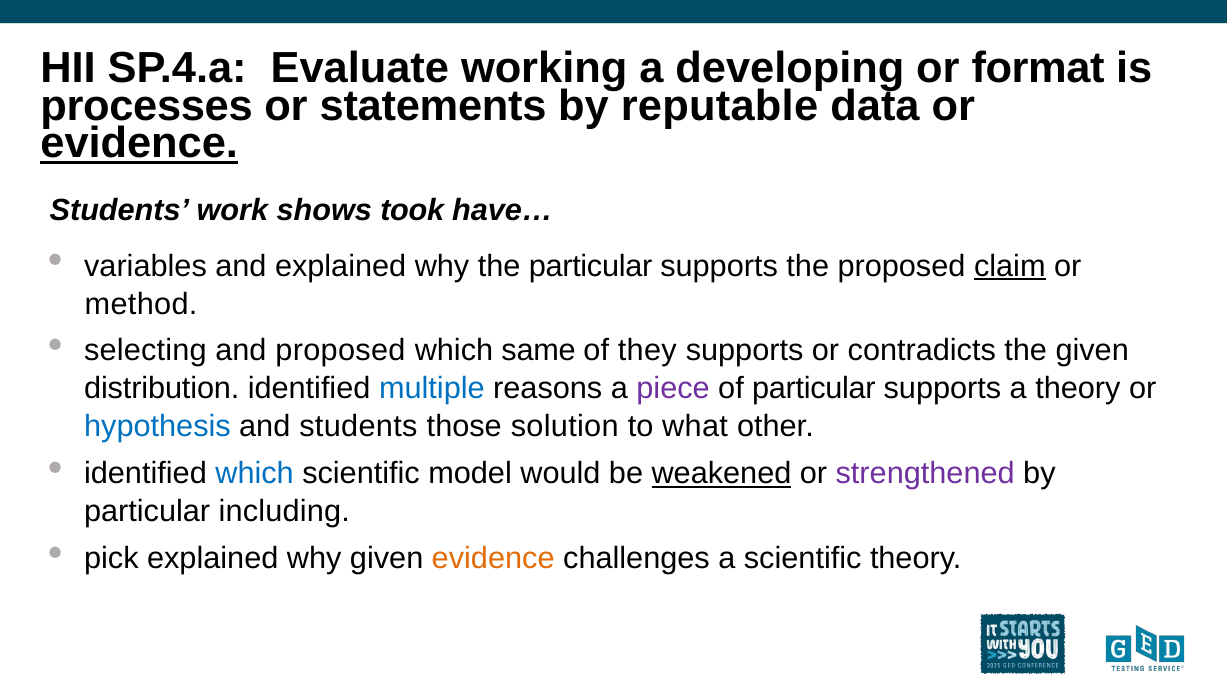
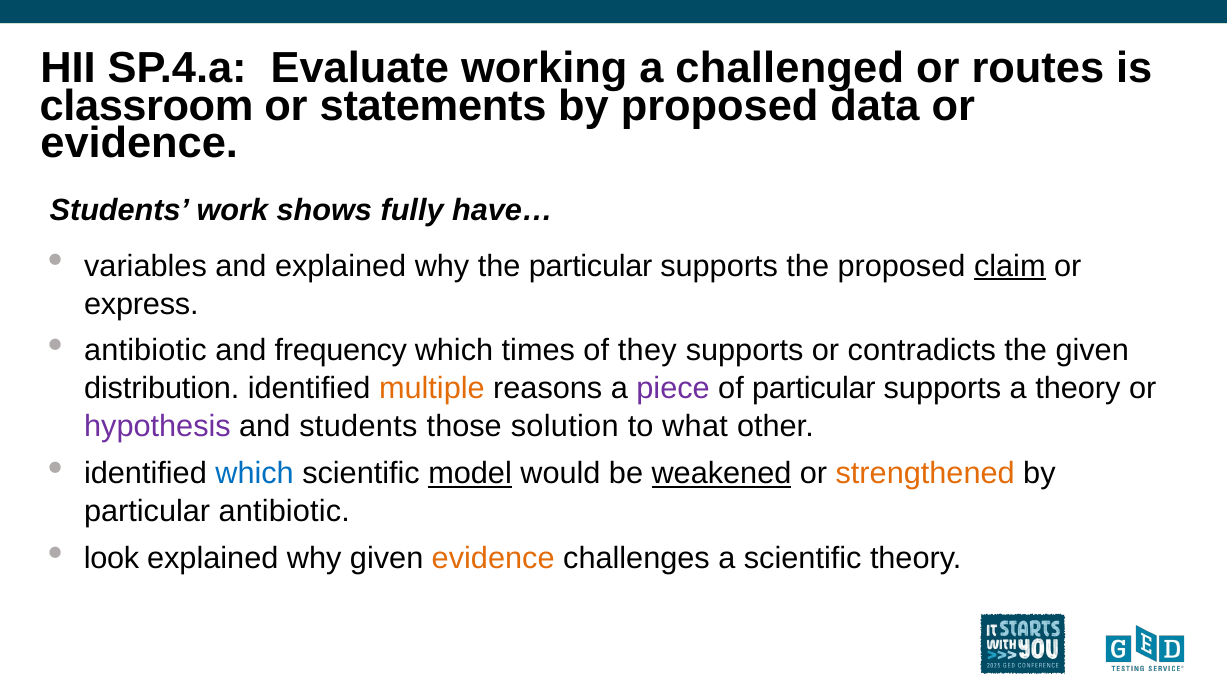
developing: developing -> challenged
format: format -> routes
processes: processes -> classroom
by reputable: reputable -> proposed
evidence at (139, 144) underline: present -> none
took: took -> fully
method: method -> express
selecting at (145, 351): selecting -> antibiotic
and proposed: proposed -> frequency
same: same -> times
multiple colour: blue -> orange
hypothesis colour: blue -> purple
model underline: none -> present
strengthened colour: purple -> orange
particular including: including -> antibiotic
pick: pick -> look
